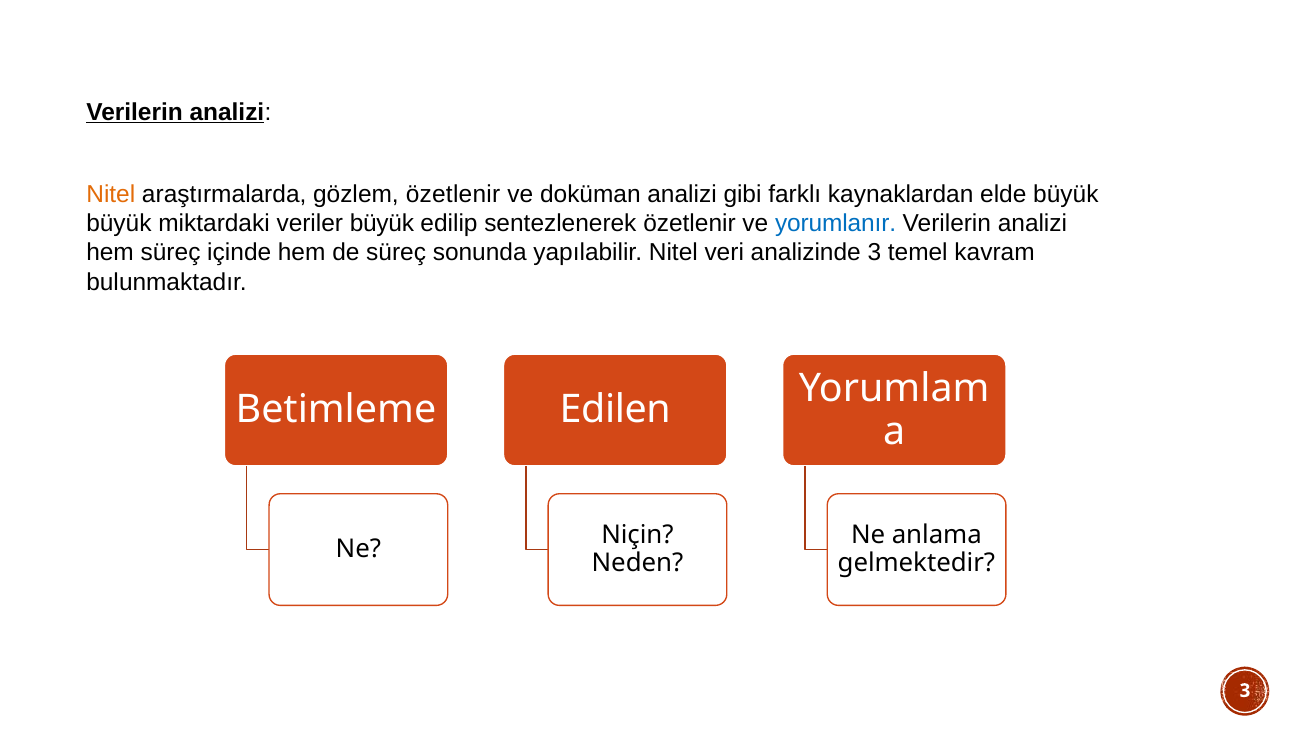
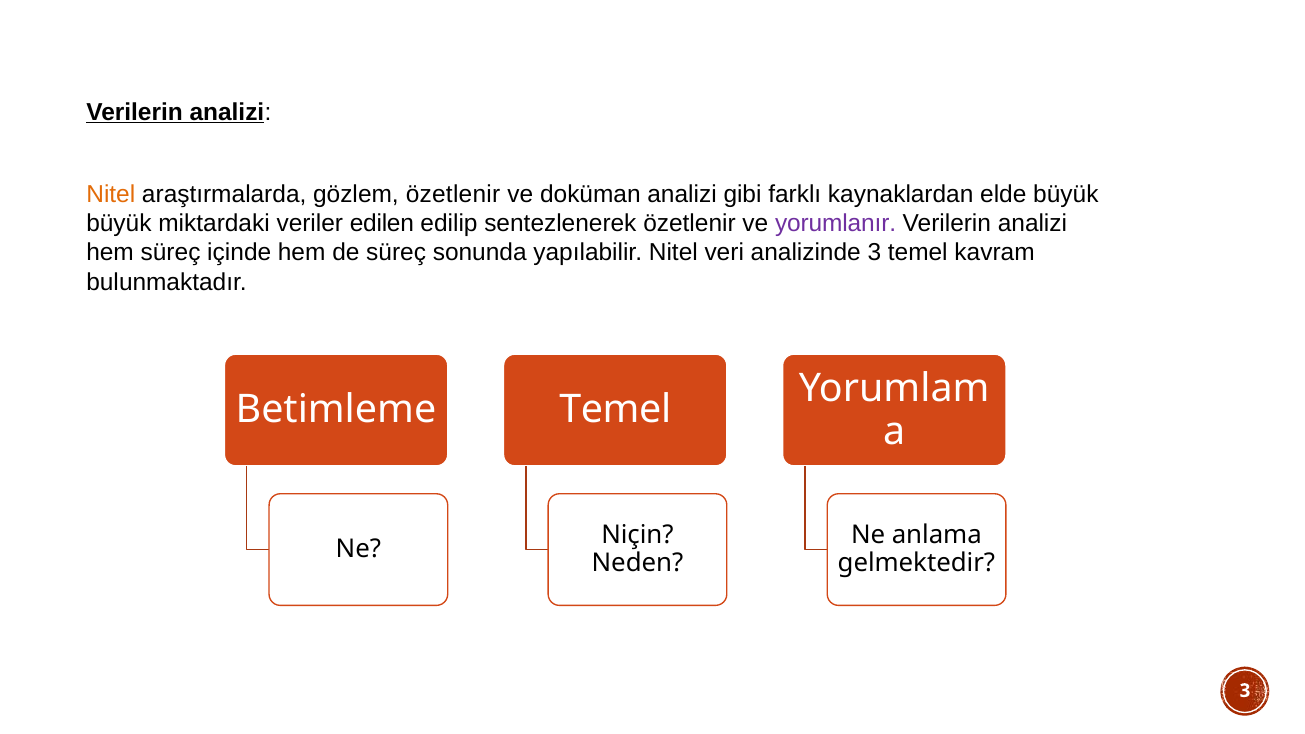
veriler büyük: büyük -> edilen
yorumlanır colour: blue -> purple
Edilen at (615, 410): Edilen -> Temel
